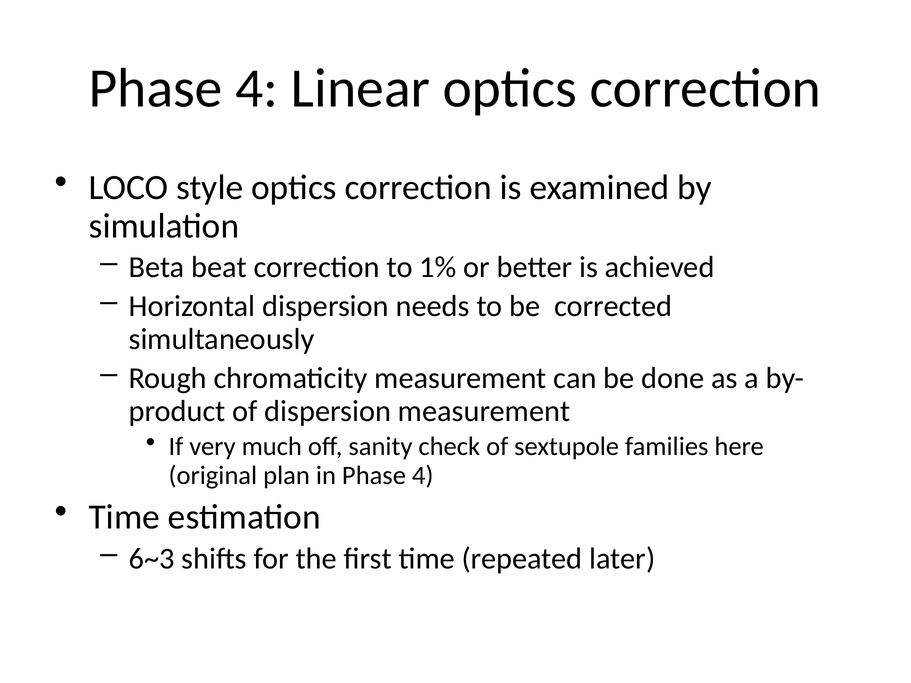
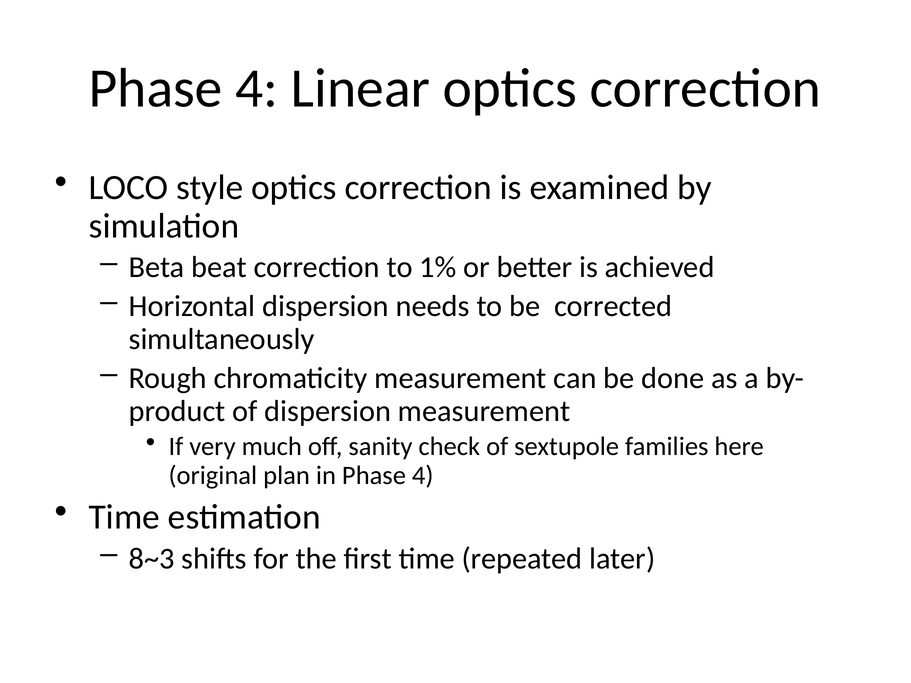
6~3: 6~3 -> 8~3
